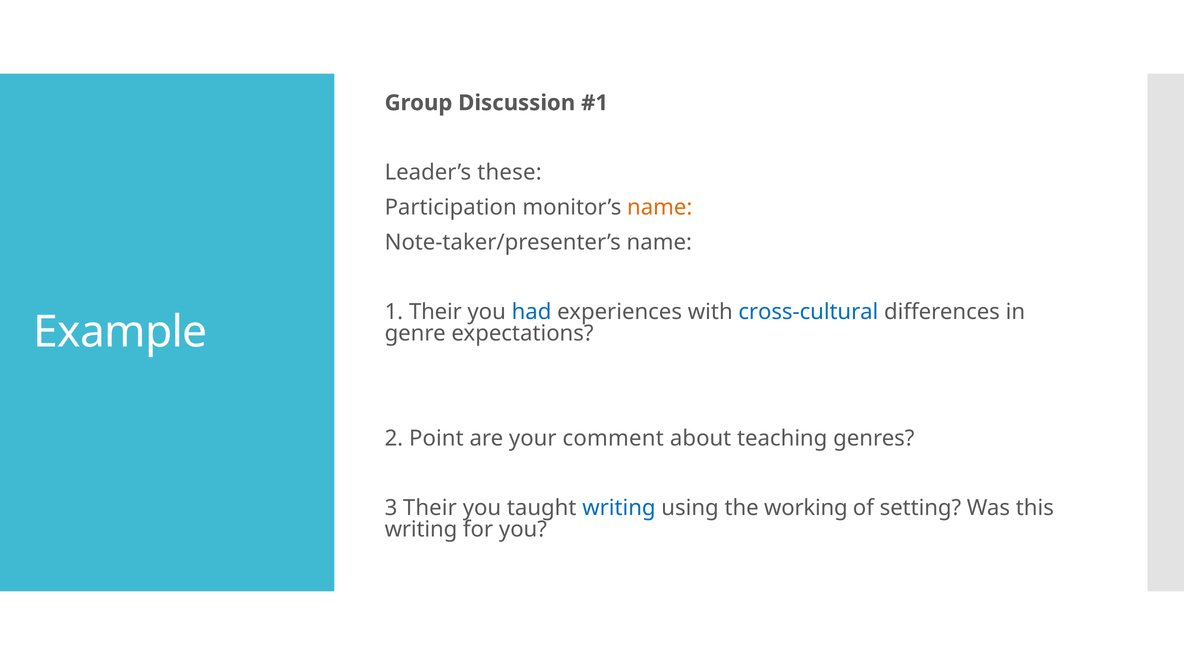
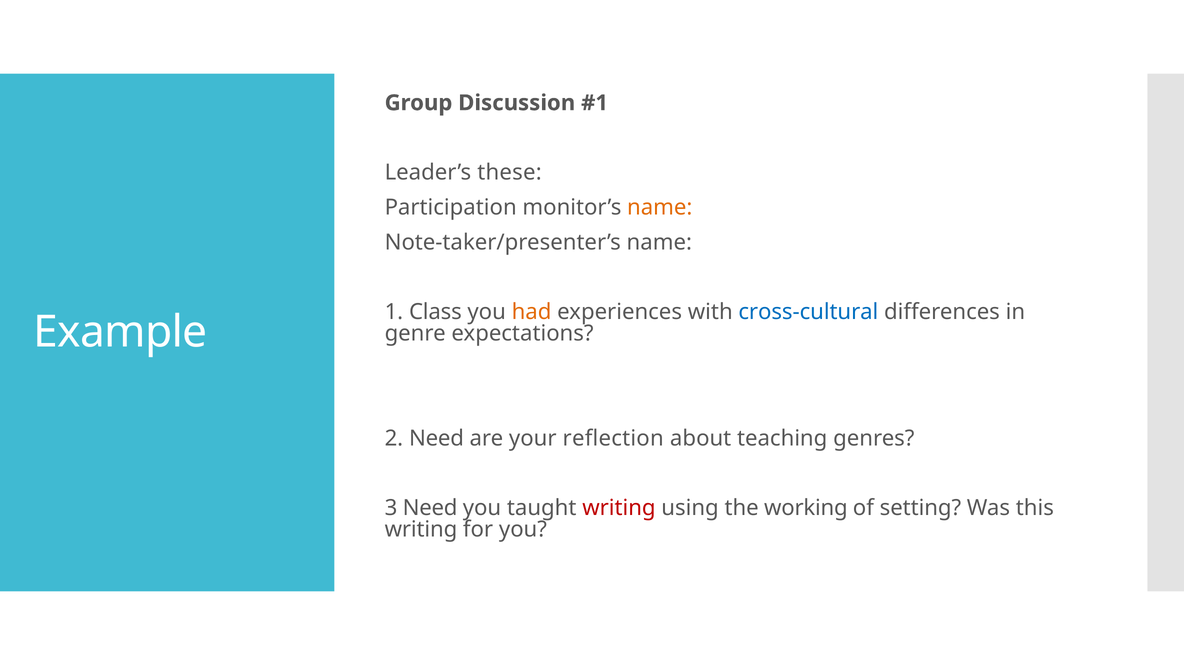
1 Their: Their -> Class
had colour: blue -> orange
2 Point: Point -> Need
comment: comment -> reflection
3 Their: Their -> Need
writing at (619, 508) colour: blue -> red
